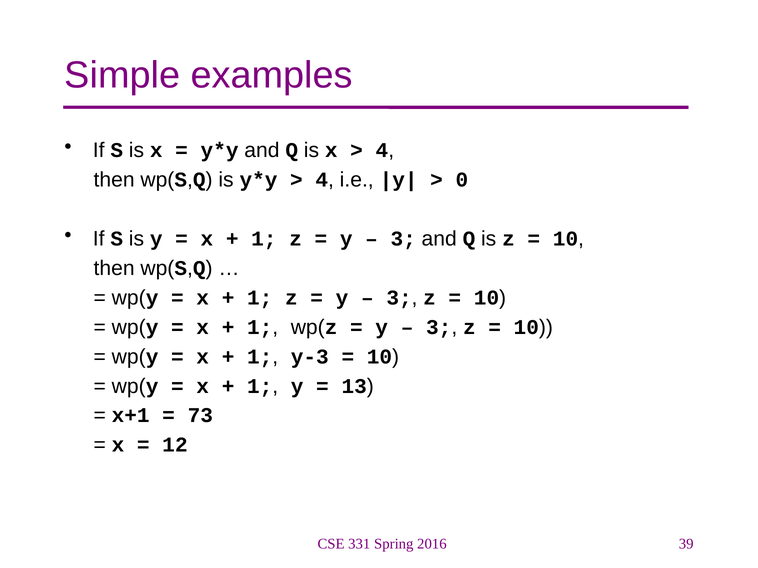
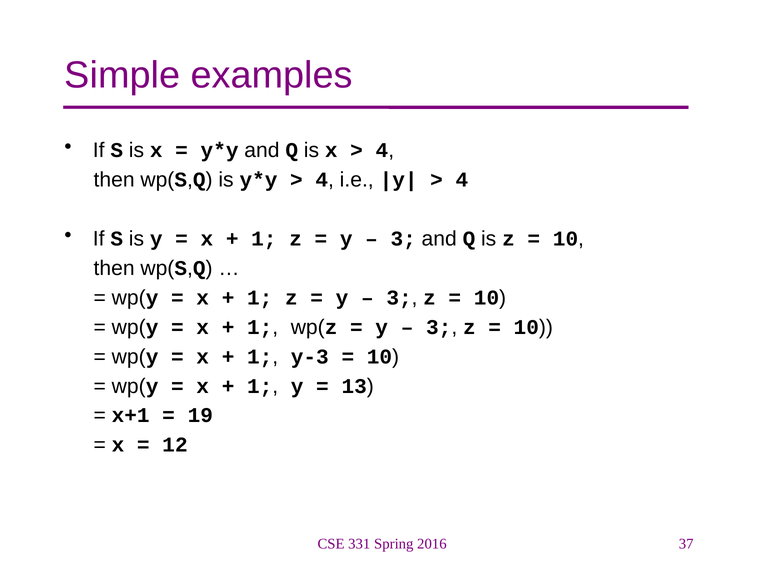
0 at (462, 180): 0 -> 4
73: 73 -> 19
39: 39 -> 37
